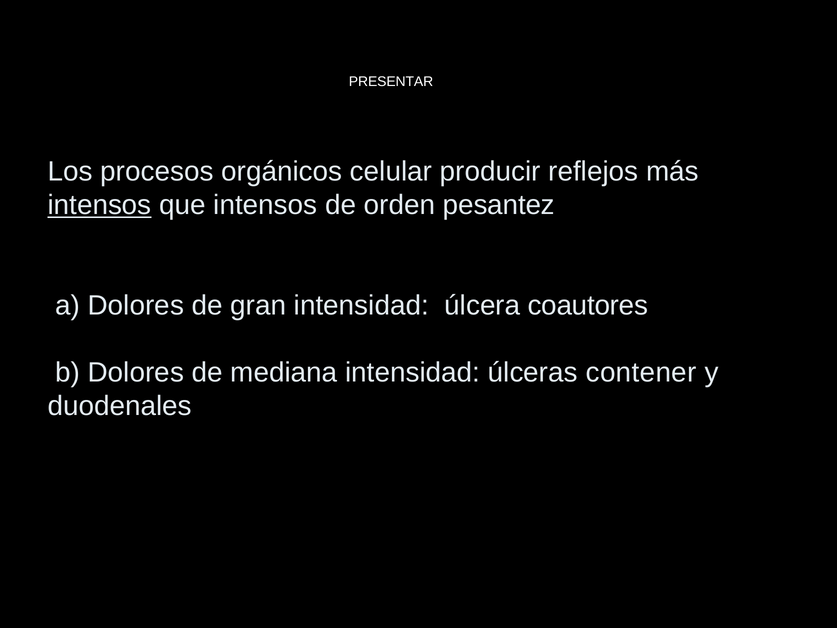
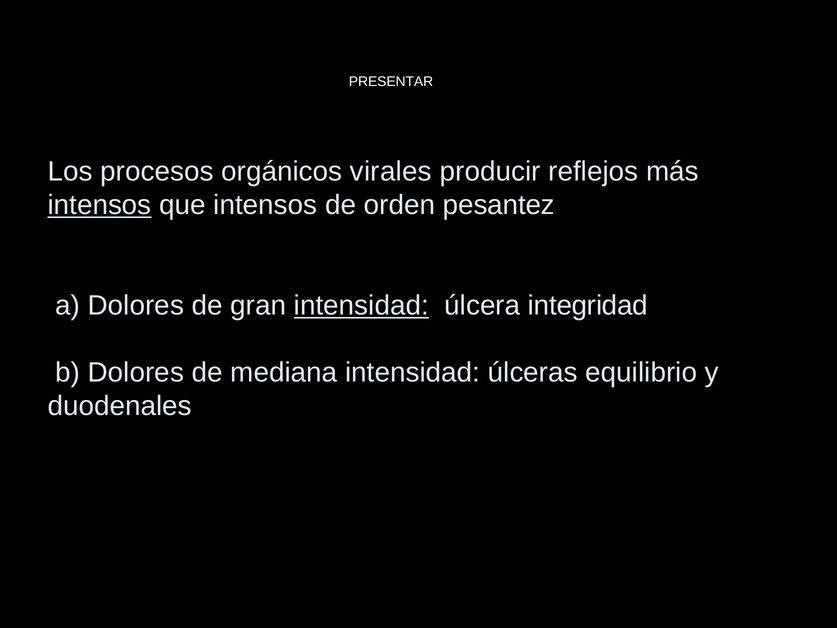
celular: celular -> virales
intensidad at (361, 306) underline: none -> present
coautores: coautores -> integridad
contener: contener -> equilibrio
